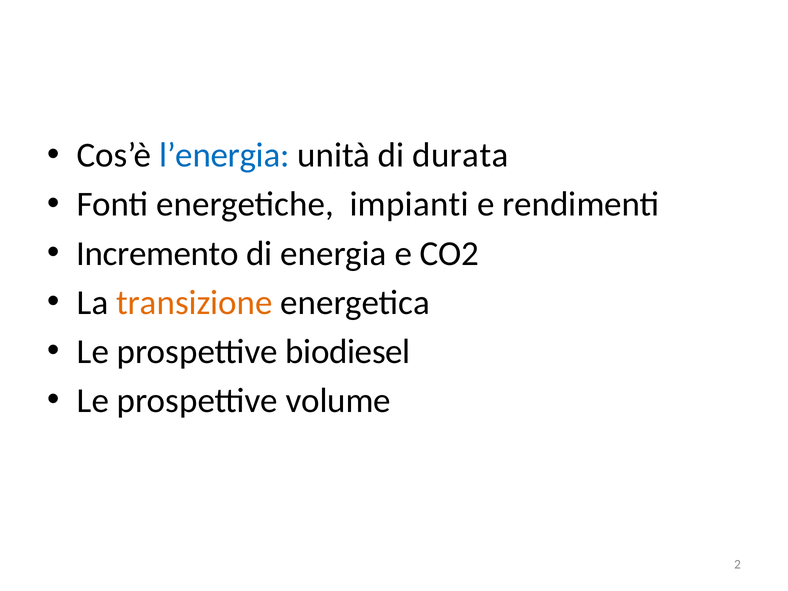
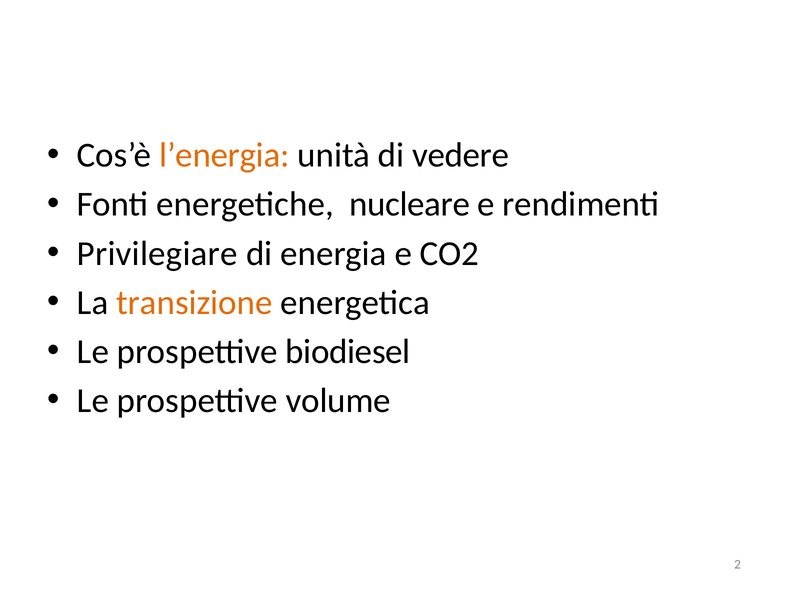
l’energia colour: blue -> orange
durata: durata -> vedere
impianti: impianti -> nucleare
Incremento: Incremento -> Privilegiare
